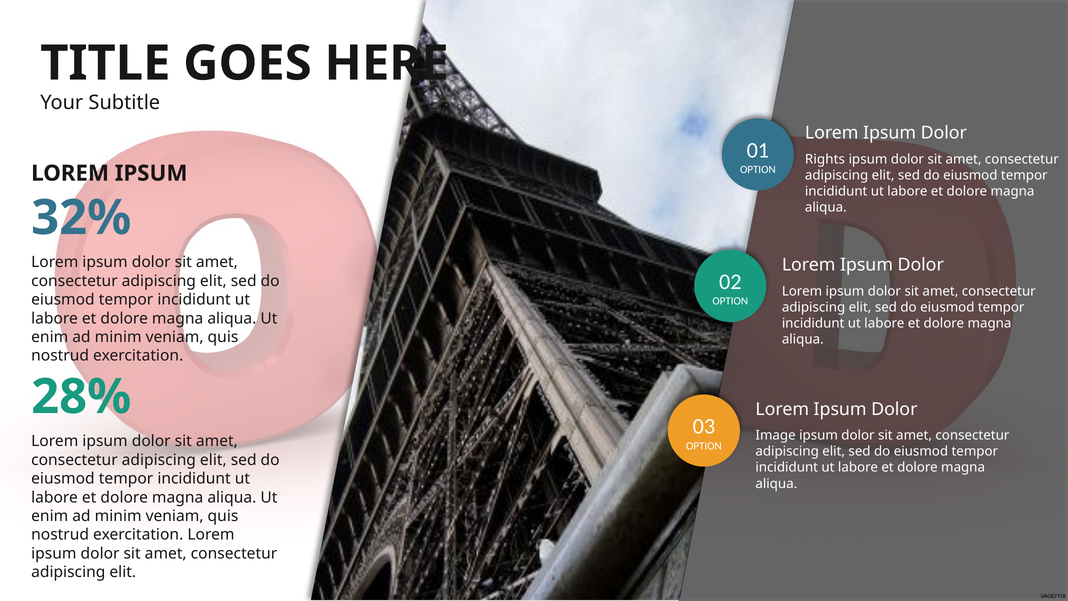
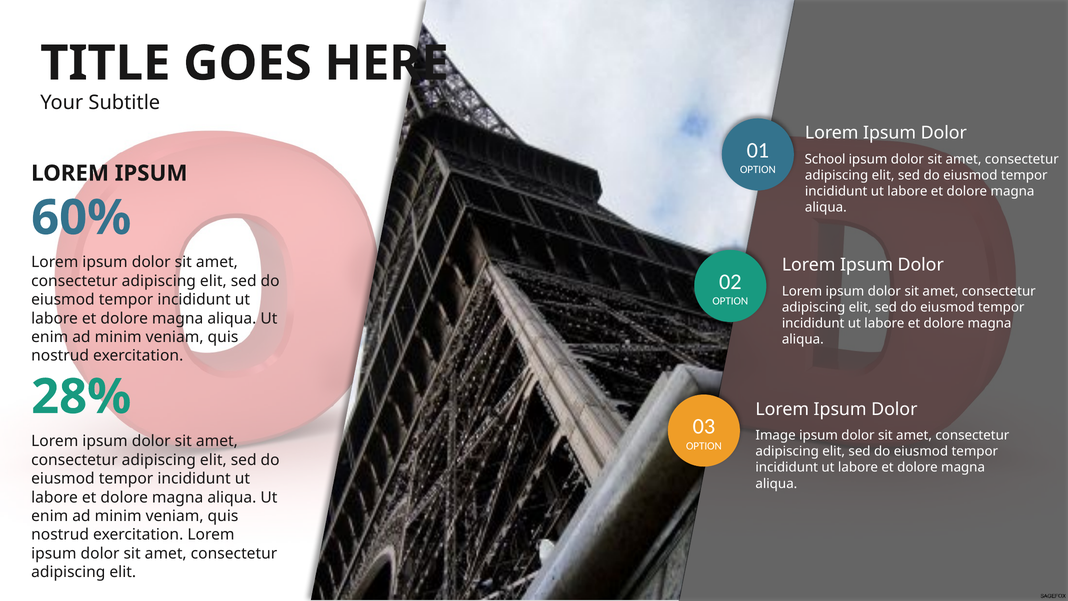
Rights: Rights -> School
32%: 32% -> 60%
